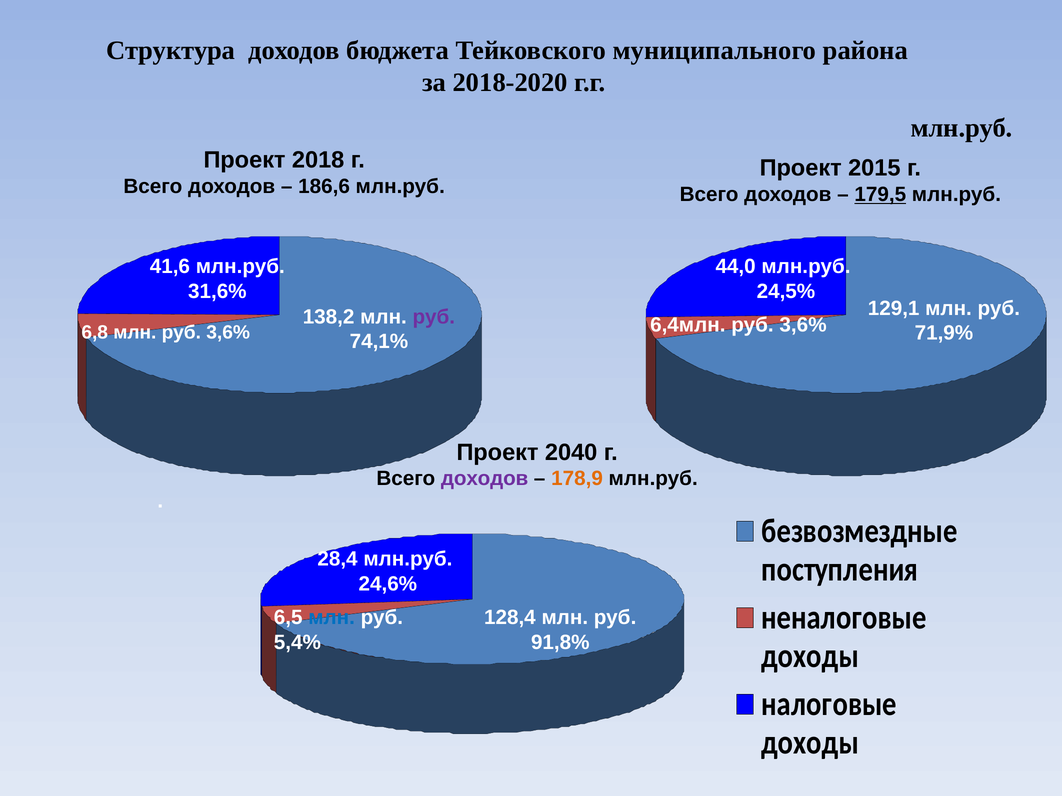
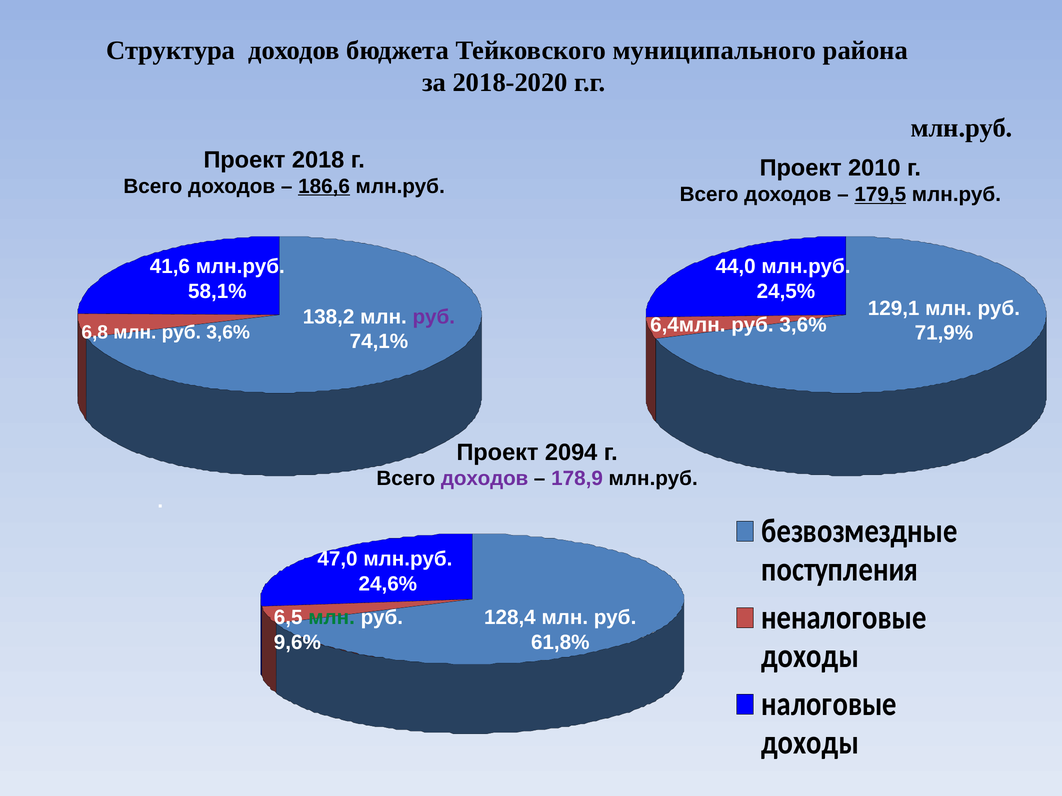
2015: 2015 -> 2010
186,6 underline: none -> present
31,6%: 31,6% -> 58,1%
2040: 2040 -> 2094
178,9 colour: orange -> purple
28,4: 28,4 -> 47,0
млн at (332, 618) colour: blue -> green
5,4%: 5,4% -> 9,6%
91,8%: 91,8% -> 61,8%
